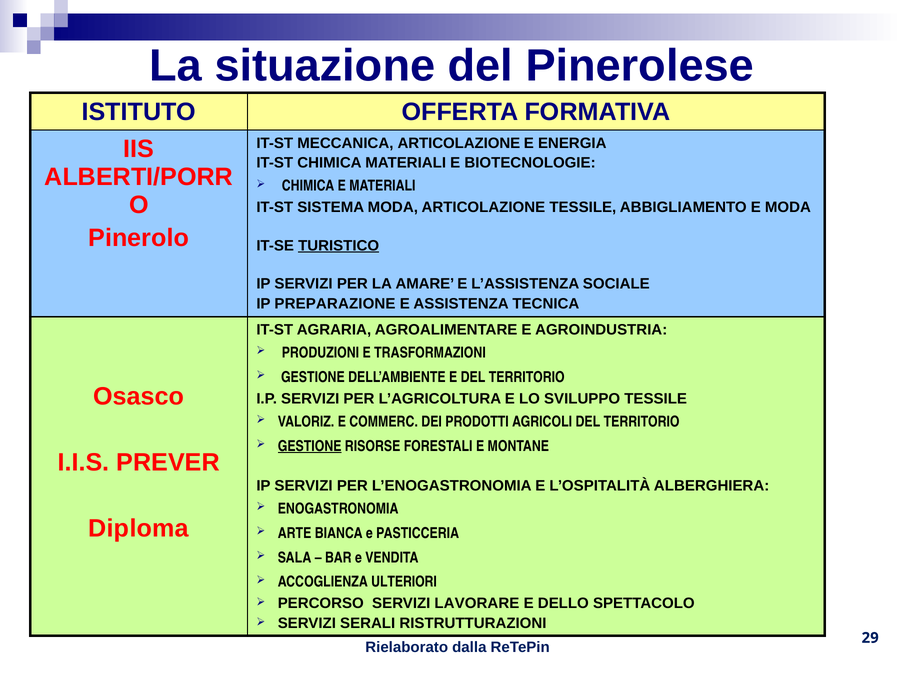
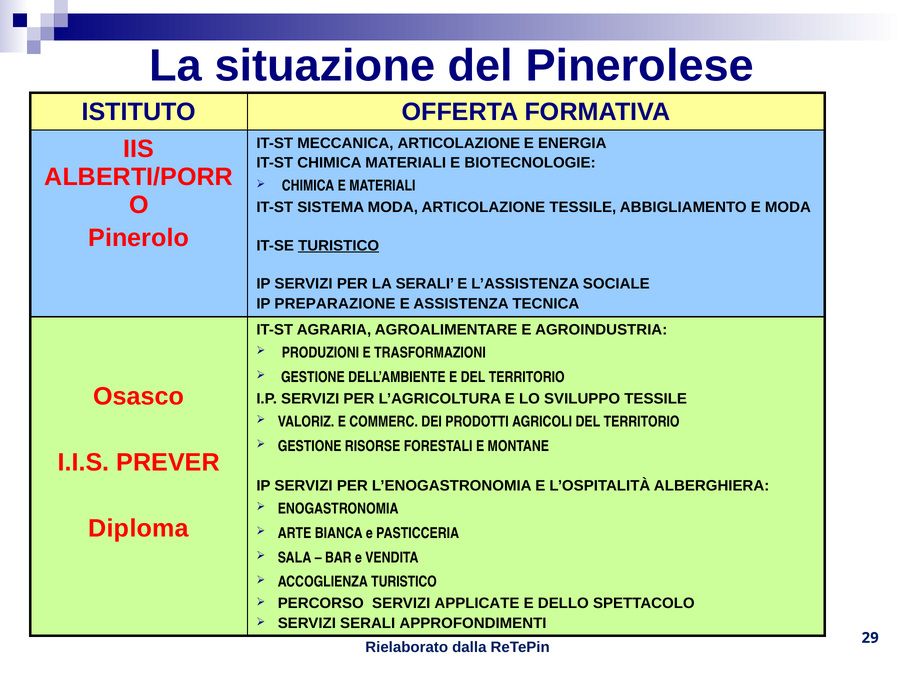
LA AMARE: AMARE -> SERALI
GESTIONE at (310, 446) underline: present -> none
ACCOGLIENZA ULTERIORI: ULTERIORI -> TURISTICO
LAVORARE: LAVORARE -> APPLICATE
RISTRUTTURAZIONI: RISTRUTTURAZIONI -> APPROFONDIMENTI
